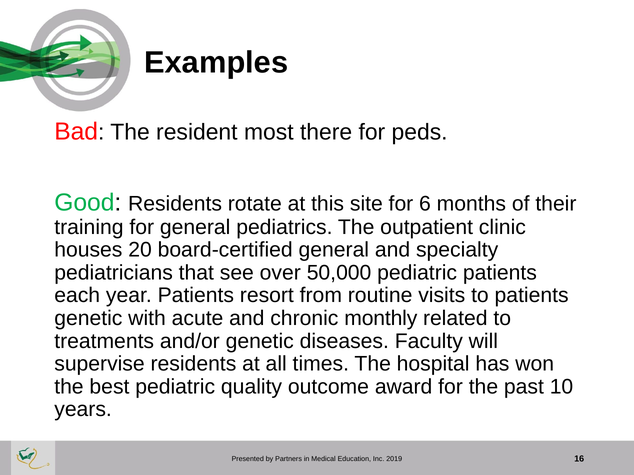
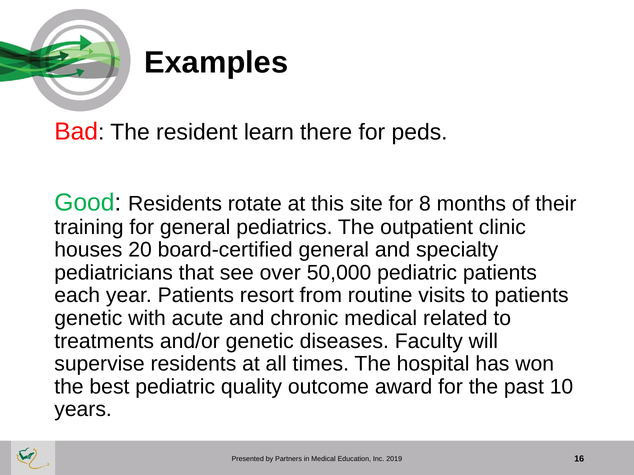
most: most -> learn
6: 6 -> 8
chronic monthly: monthly -> medical
